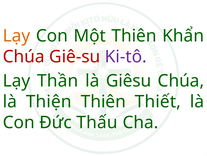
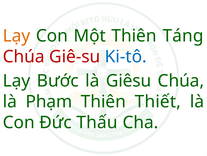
Khẩn: Khẩn -> Táng
Ki-tô colour: purple -> blue
Thần: Thần -> Bước
Thiện: Thiện -> Phạm
